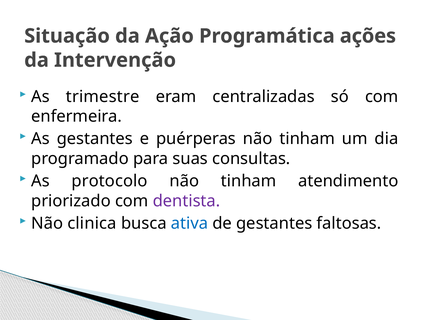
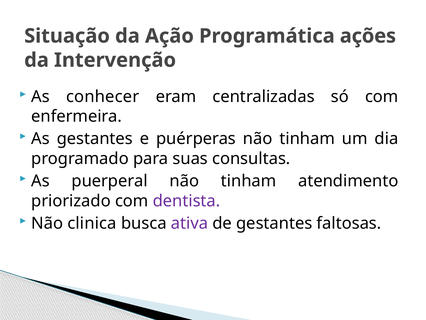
trimestre: trimestre -> conhecer
protocolo: protocolo -> puerperal
ativa colour: blue -> purple
